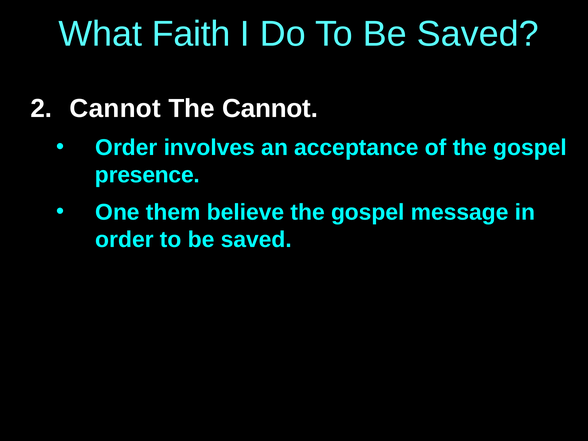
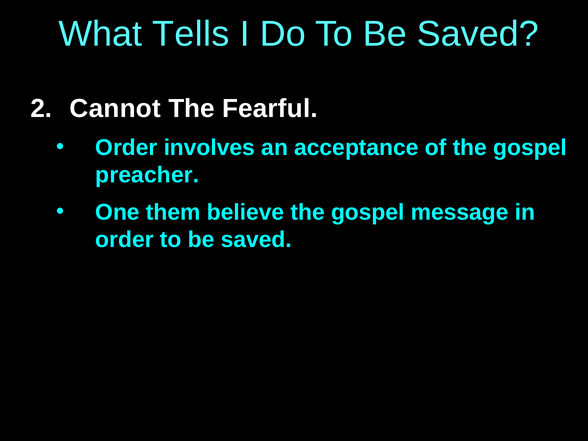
Faith: Faith -> Tells
The Cannot: Cannot -> Fearful
presence: presence -> preacher
